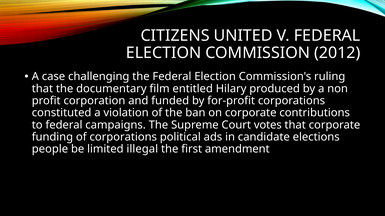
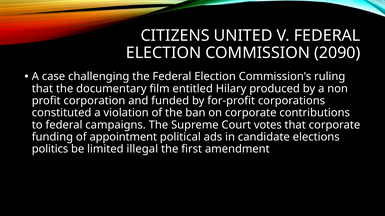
2012: 2012 -> 2090
of corporations: corporations -> appointment
people: people -> politics
